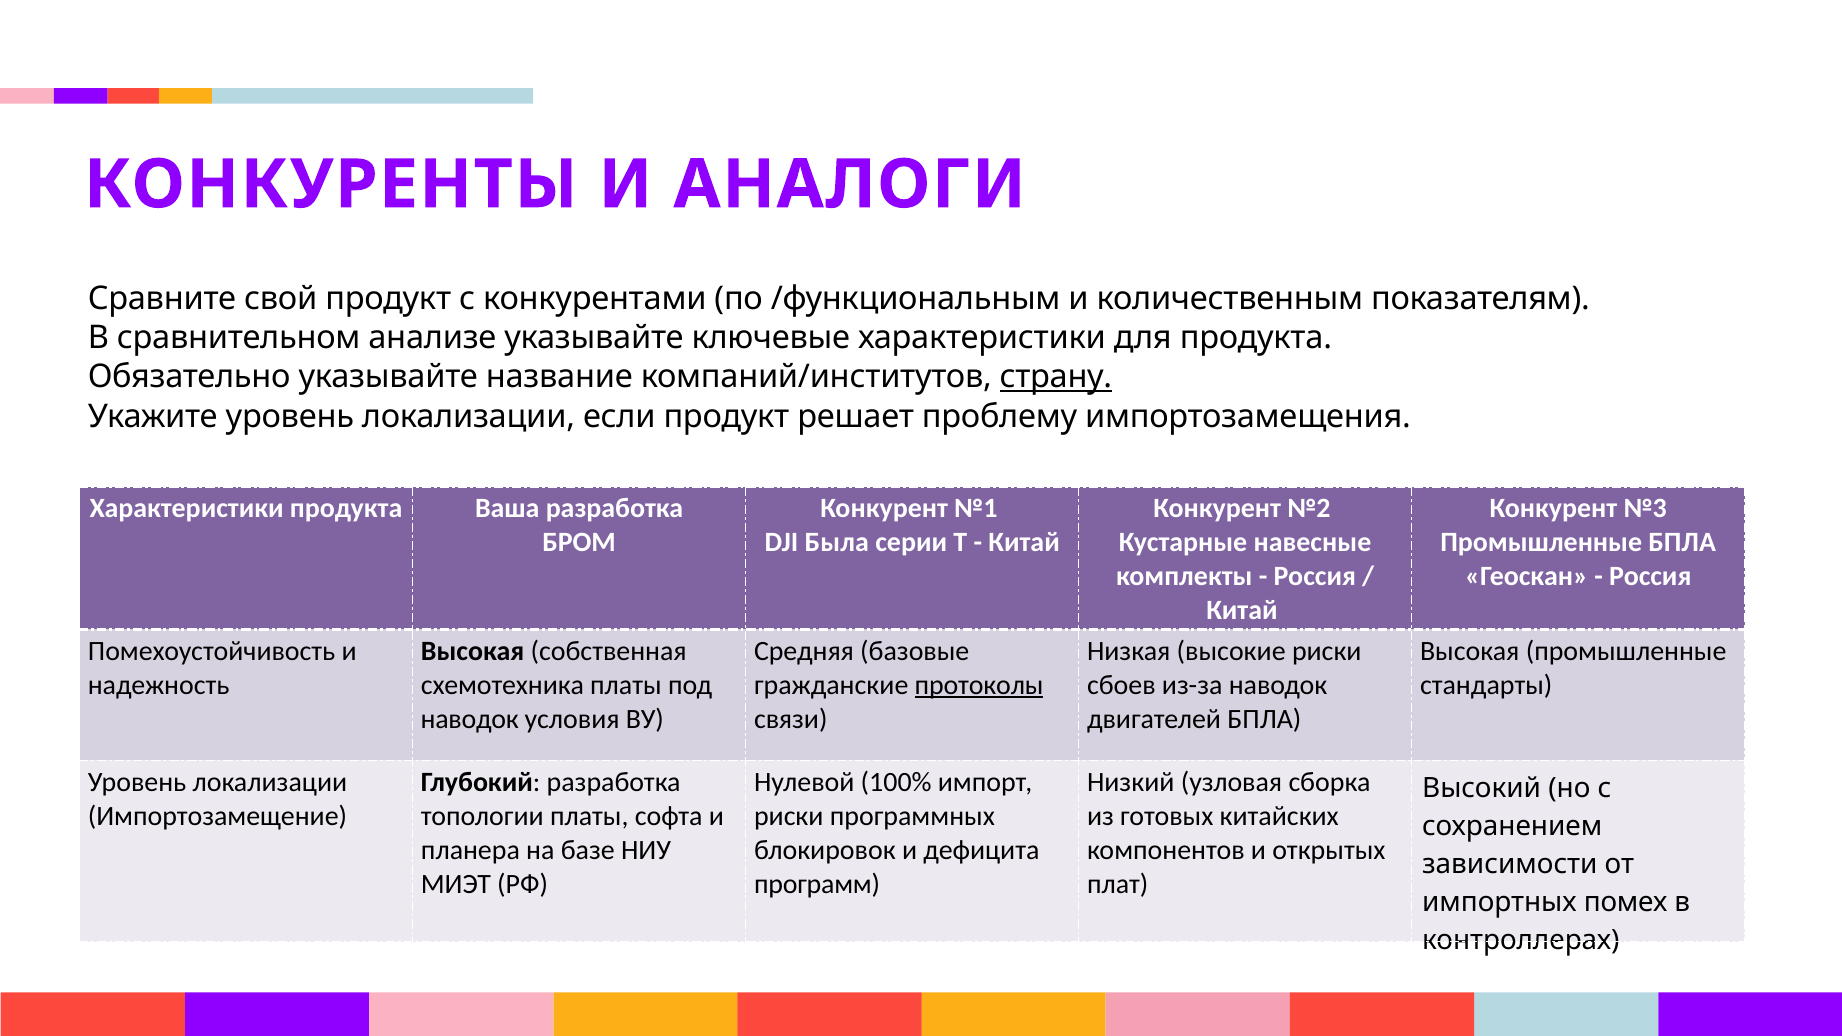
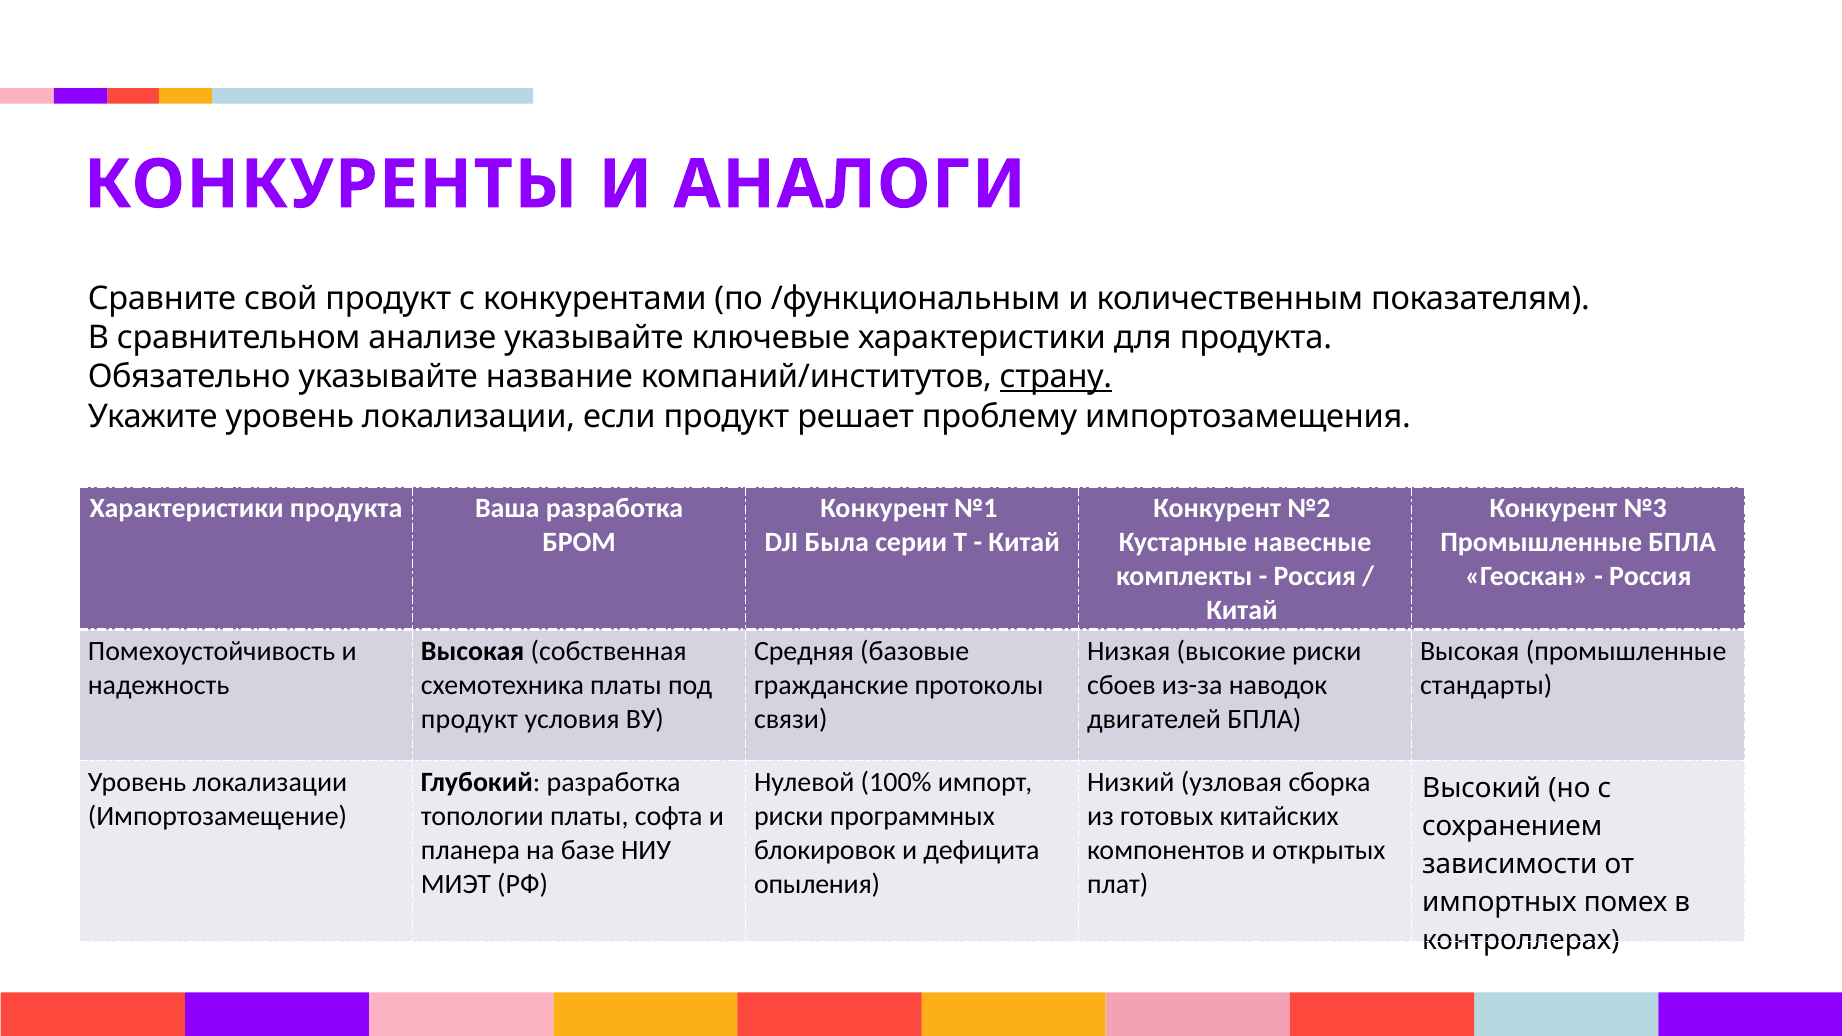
протоколы underline: present -> none
наводок at (470, 719): наводок -> продукт
программ: программ -> опыления
